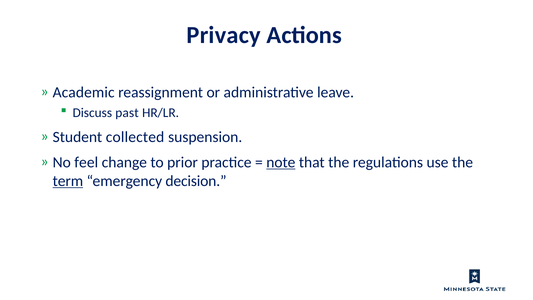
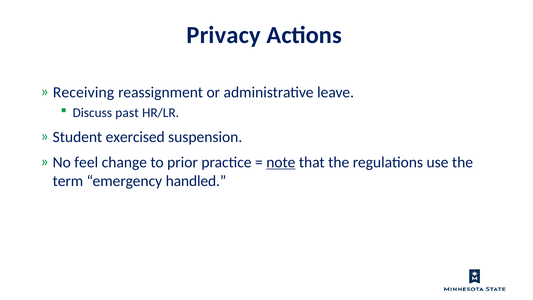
Academic: Academic -> Receiving
collected: collected -> exercised
term underline: present -> none
decision: decision -> handled
